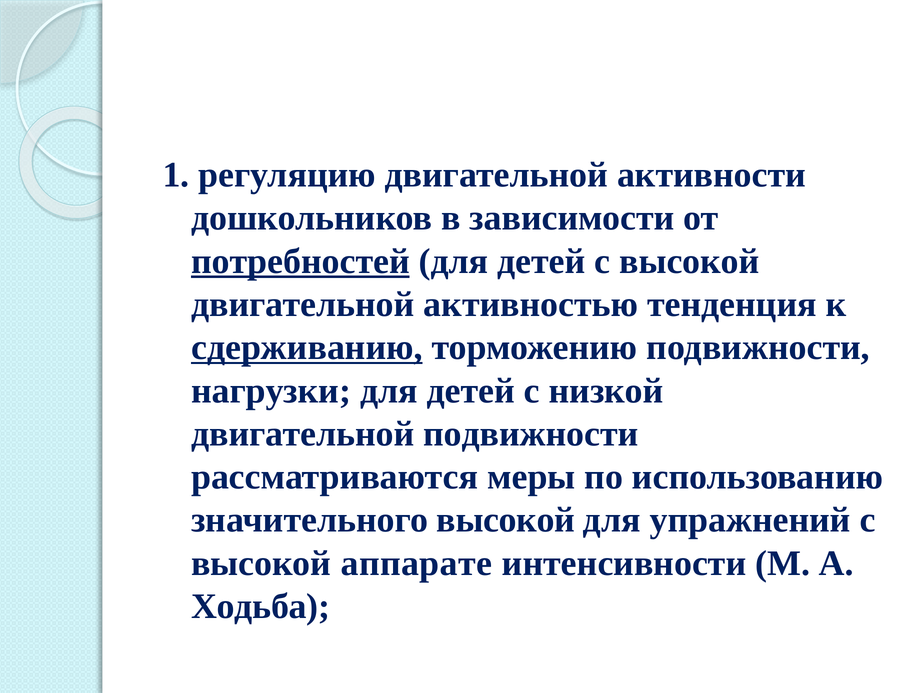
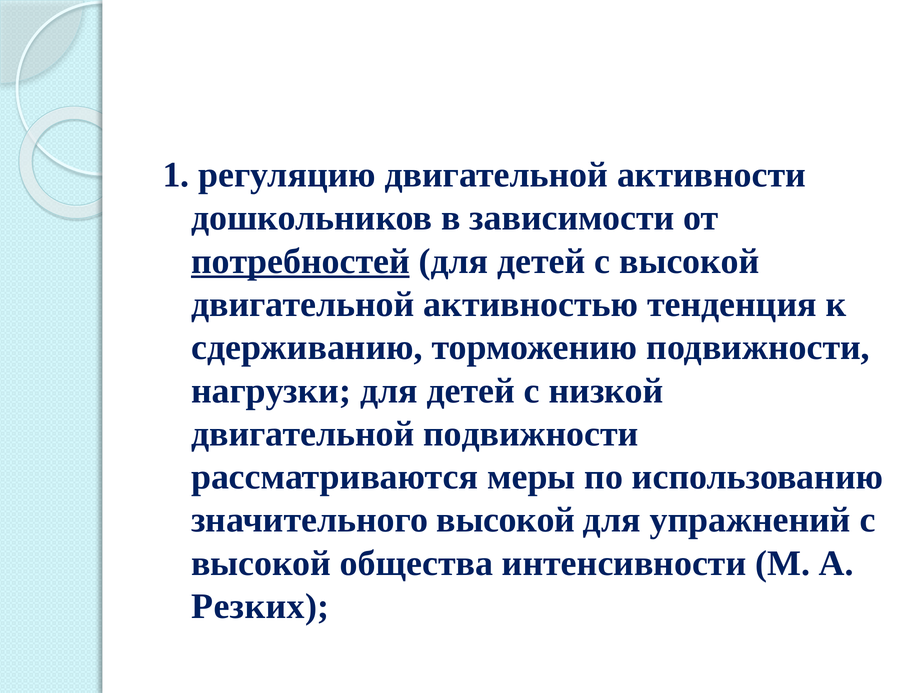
сдерживанию underline: present -> none
аппарате: аппарате -> общества
Ходьба: Ходьба -> Резких
